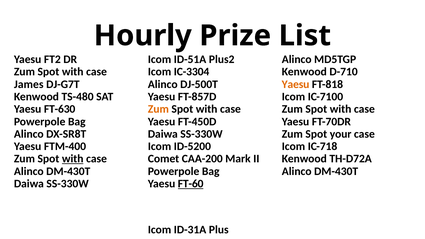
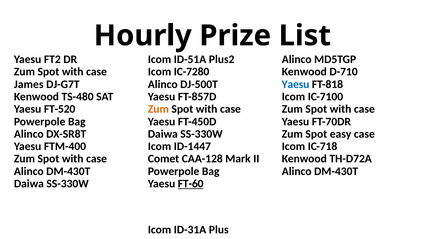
IC-3304: IC-3304 -> IC-7280
Yaesu at (296, 84) colour: orange -> blue
FT-630: FT-630 -> FT-520
your: your -> easy
ID-5200: ID-5200 -> ID-1447
with at (73, 159) underline: present -> none
CAA-200: CAA-200 -> CAA-128
